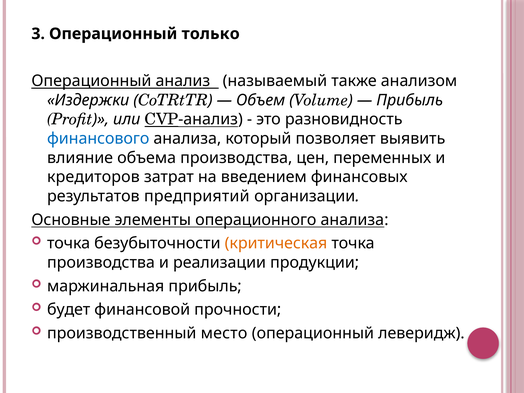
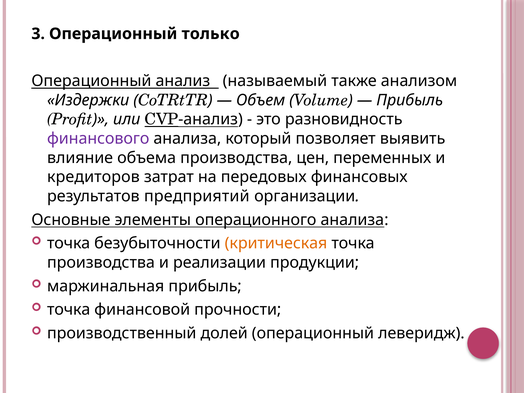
финансового colour: blue -> purple
введением: введением -> передовых
будет at (69, 310): будет -> точка
место: место -> долей
